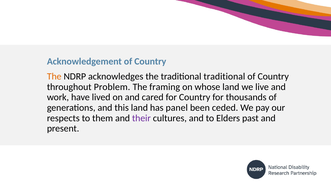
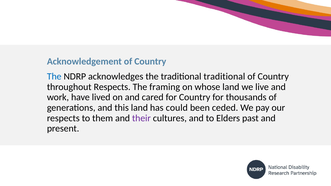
The at (54, 76) colour: orange -> blue
throughout Problem: Problem -> Respects
panel: panel -> could
